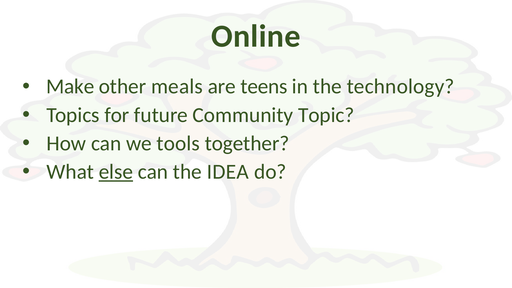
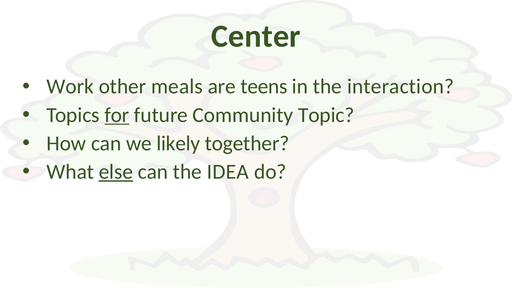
Online: Online -> Center
Make: Make -> Work
technology: technology -> interaction
for underline: none -> present
tools: tools -> likely
